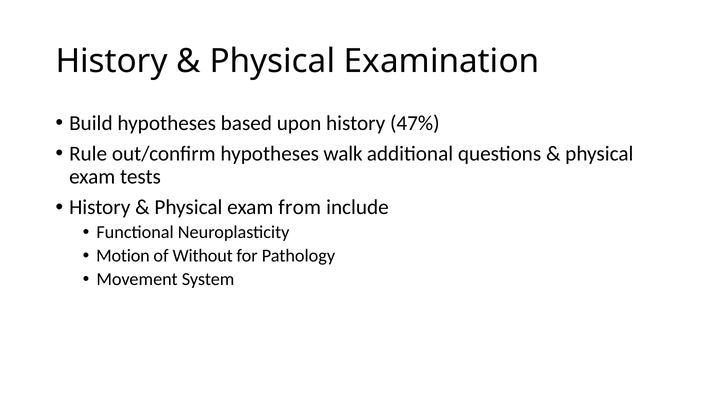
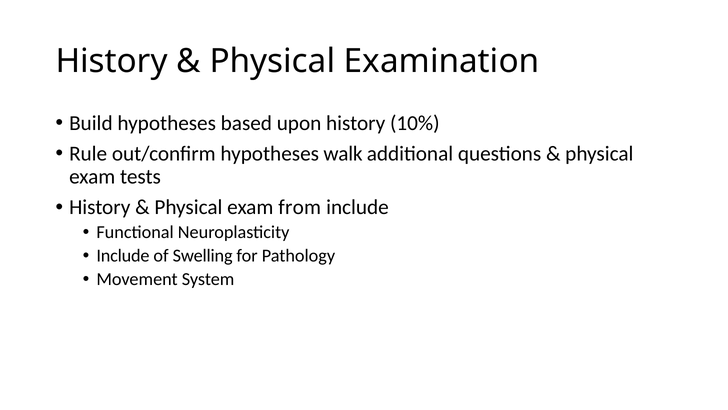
47%: 47% -> 10%
Motion at (123, 256): Motion -> Include
Without: Without -> Swelling
